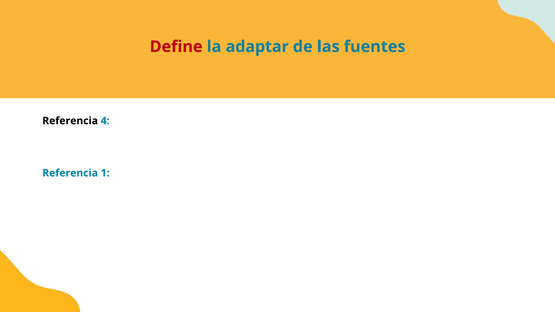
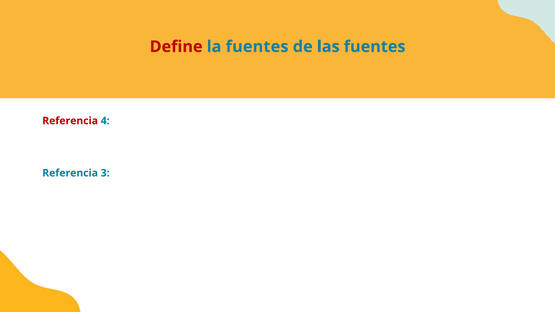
la adaptar: adaptar -> fuentes
Referencia at (70, 121) colour: black -> red
1: 1 -> 3
